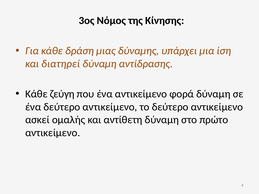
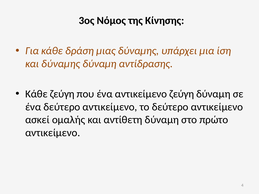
και διατηρεί: διατηρεί -> δύναμης
αντικείμενο φορά: φορά -> ζεύγη
